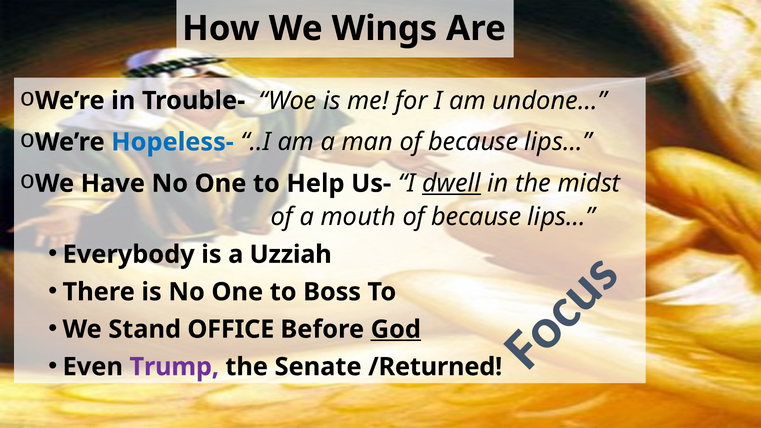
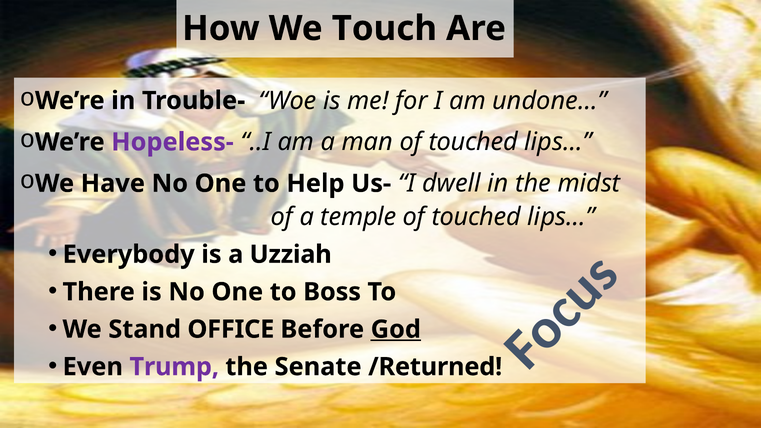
Wings: Wings -> Touch
Hopeless- colour: blue -> purple
man of because: because -> touched
dwell underline: present -> none
mouth: mouth -> temple
because at (476, 217): because -> touched
